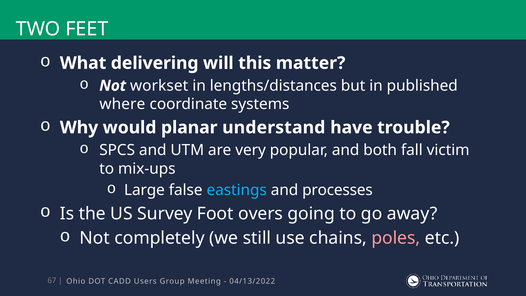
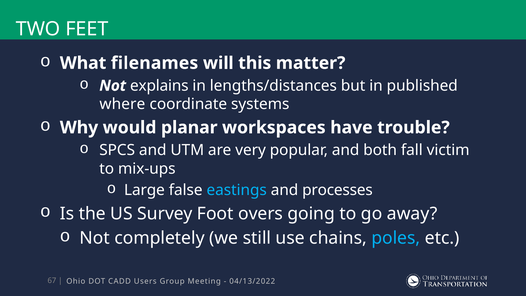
delivering: delivering -> filenames
workset: workset -> explains
understand: understand -> workspaces
poles colour: pink -> light blue
